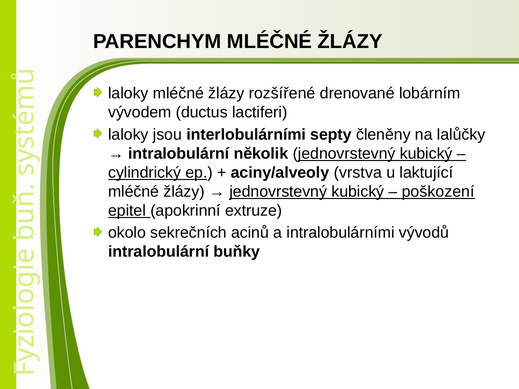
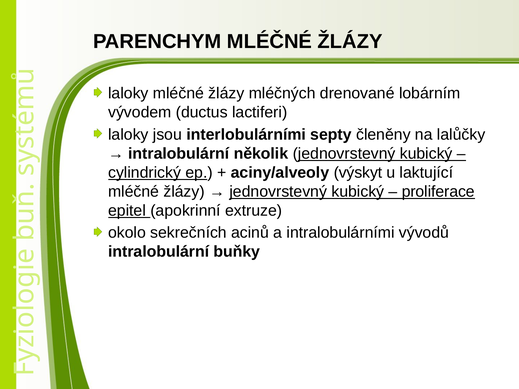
rozšířené: rozšířené -> mléčných
vrstva: vrstva -> výskyt
poškození: poškození -> proliferace
